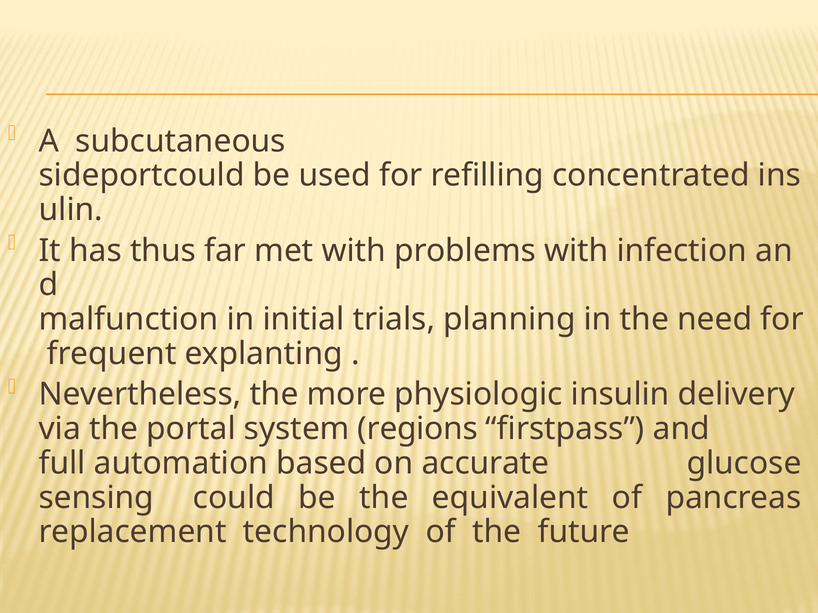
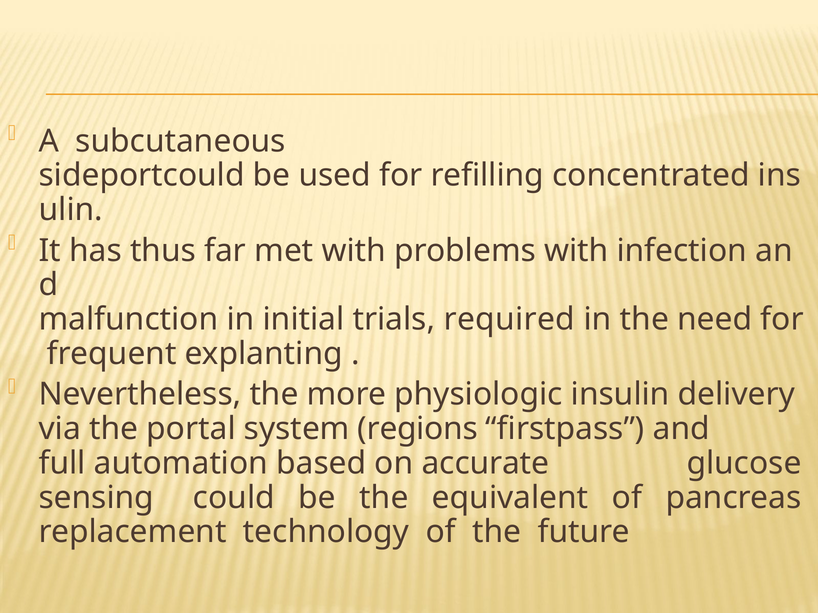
planning: planning -> required
